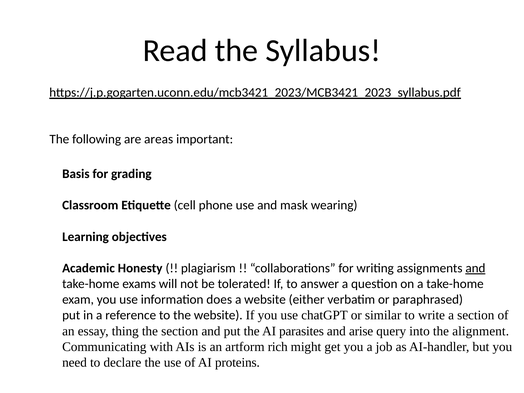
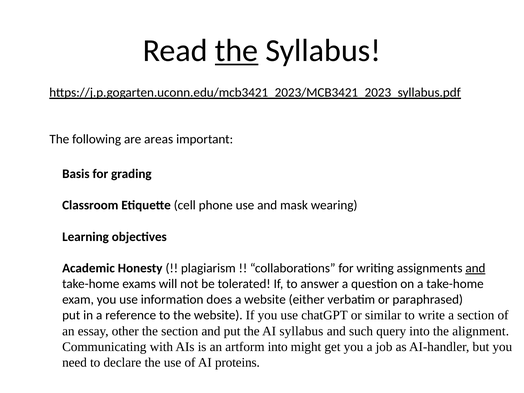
the at (237, 51) underline: none -> present
thing: thing -> other
AI parasites: parasites -> syllabus
arise: arise -> such
artform rich: rich -> into
